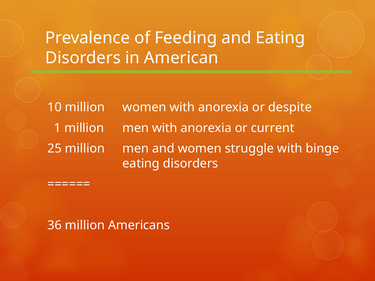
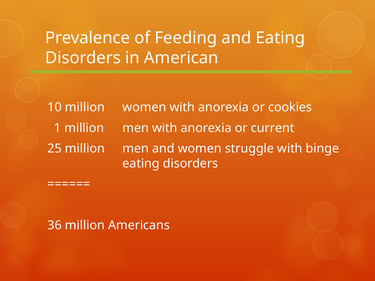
despite: despite -> cookies
